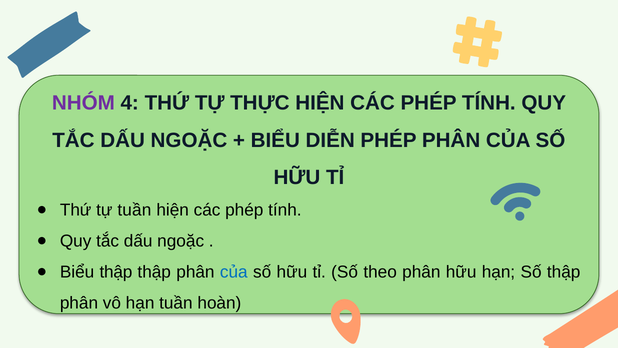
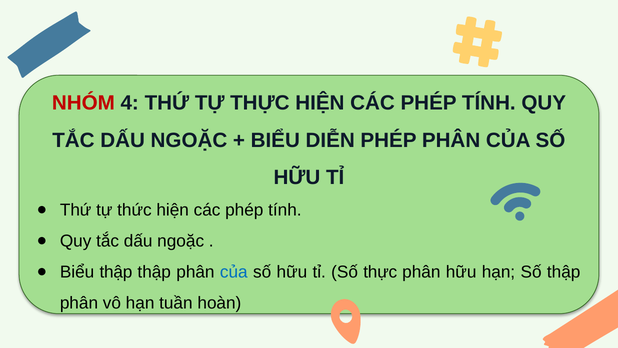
NHÓM colour: purple -> red
tự tuần: tuần -> thức
Số theo: theo -> thực
